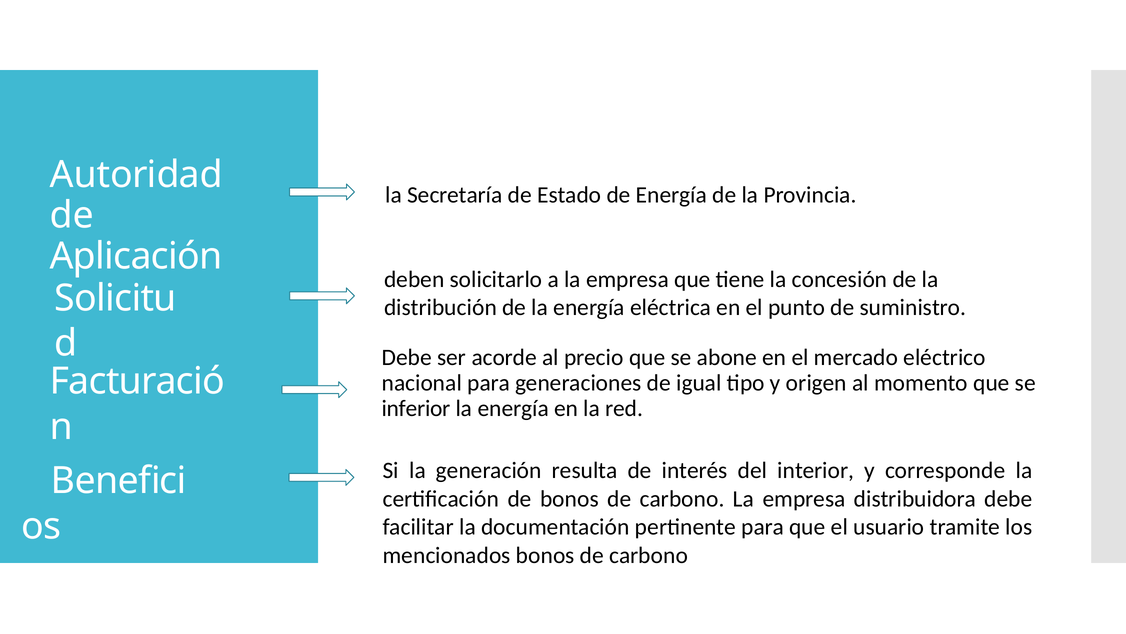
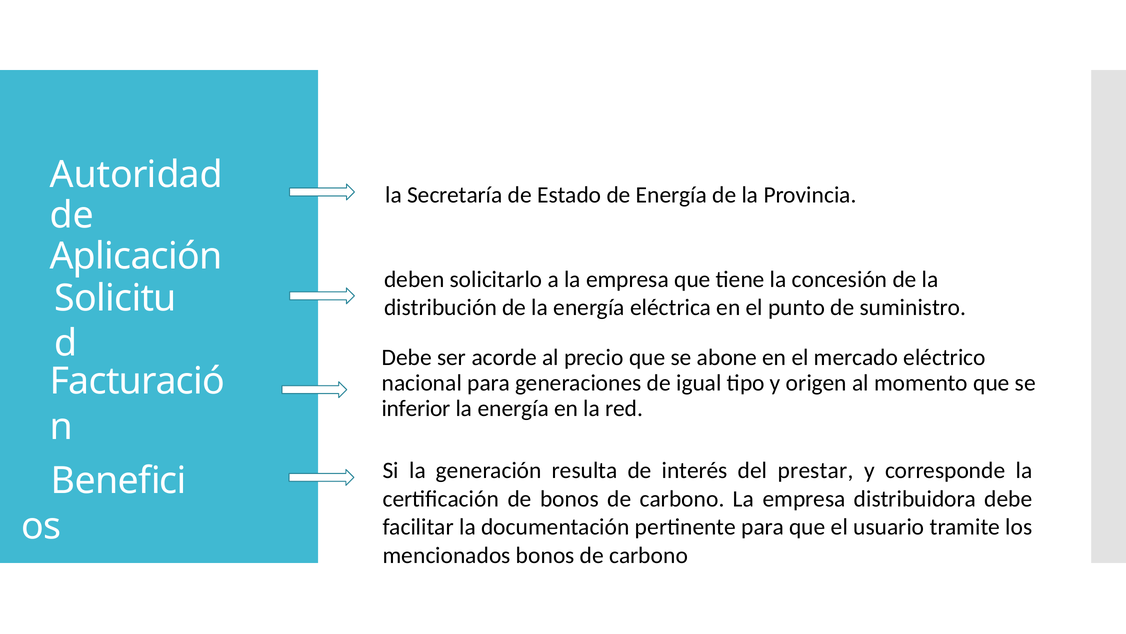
interior: interior -> prestar
